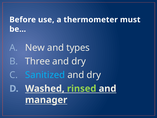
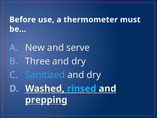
types: types -> serve
rinsed colour: light green -> light blue
manager: manager -> prepping
